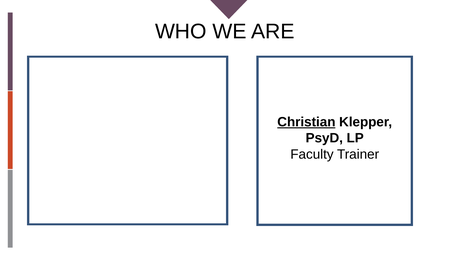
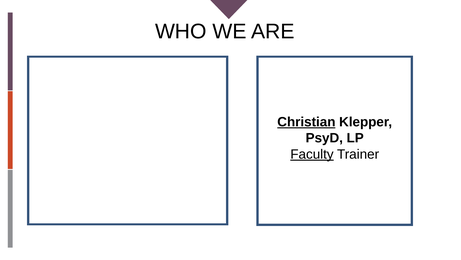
Faculty underline: none -> present
